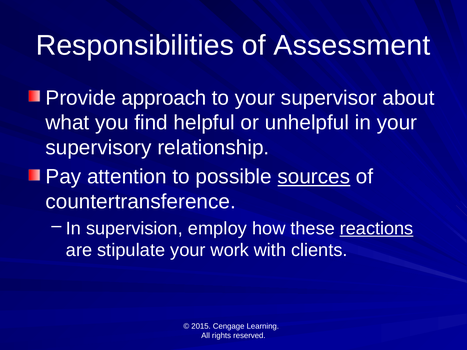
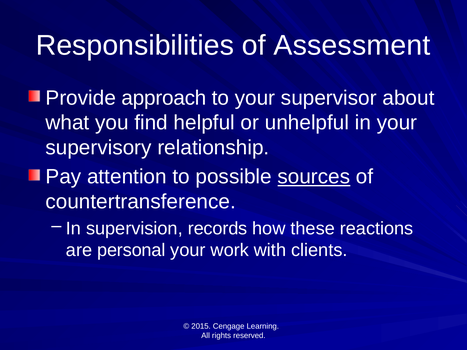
employ: employ -> records
reactions underline: present -> none
stipulate: stipulate -> personal
